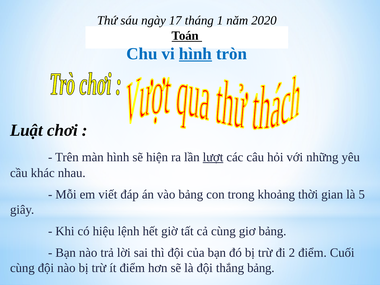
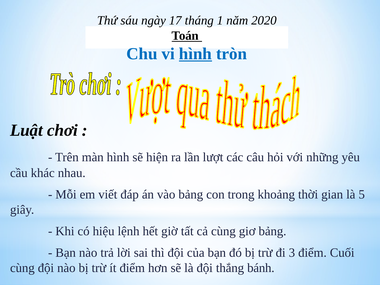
lượt underline: present -> none
2: 2 -> 3
thắng bảng: bảng -> bánh
